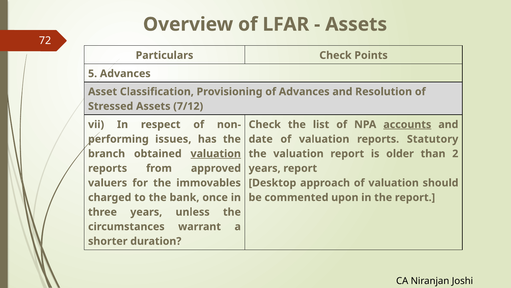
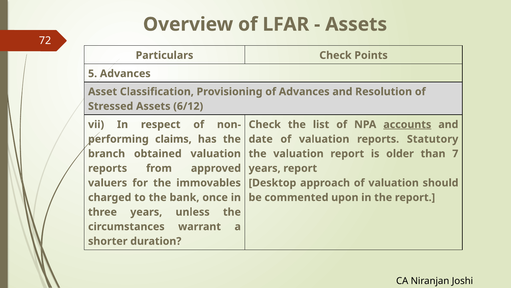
7/12: 7/12 -> 6/12
issues: issues -> claims
valuation at (216, 153) underline: present -> none
2: 2 -> 7
